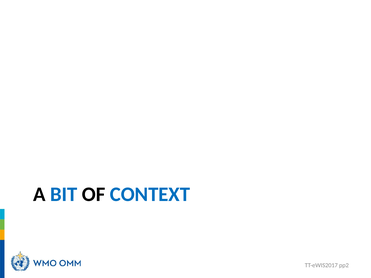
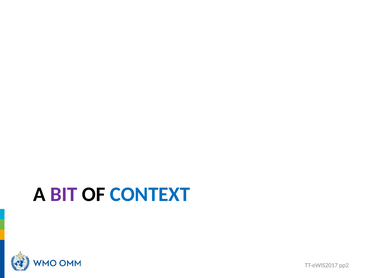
BIT colour: blue -> purple
